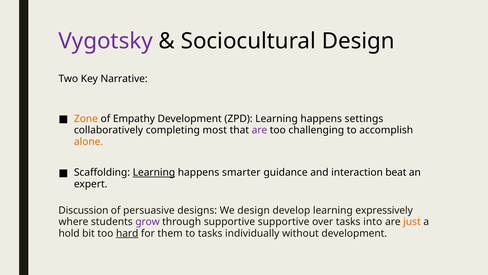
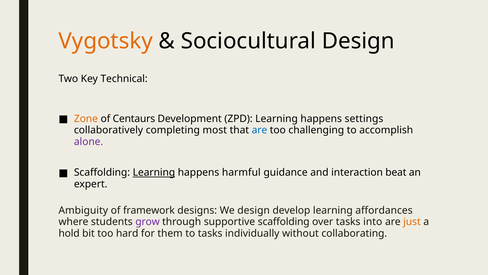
Vygotsky colour: purple -> orange
Narrative: Narrative -> Technical
Empathy: Empathy -> Centaurs
are at (259, 130) colour: purple -> blue
alone colour: orange -> purple
smarter: smarter -> harmful
Discussion: Discussion -> Ambiguity
persuasive: persuasive -> framework
expressively: expressively -> affordances
supportive supportive: supportive -> scaffolding
hard underline: present -> none
without development: development -> collaborating
